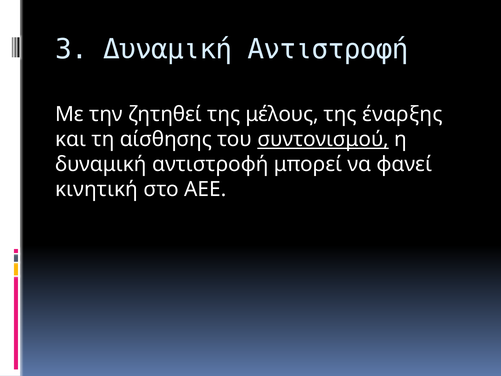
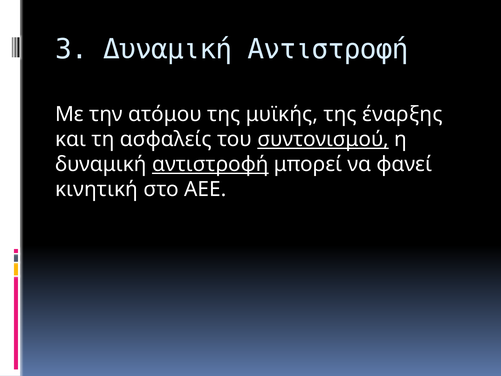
ζητηθεί: ζητηθεί -> ατόμου
μέλους: μέλους -> μυϊκής
αίσθησης: αίσθησης -> ασφαλείς
αντιστροφή at (210, 164) underline: none -> present
